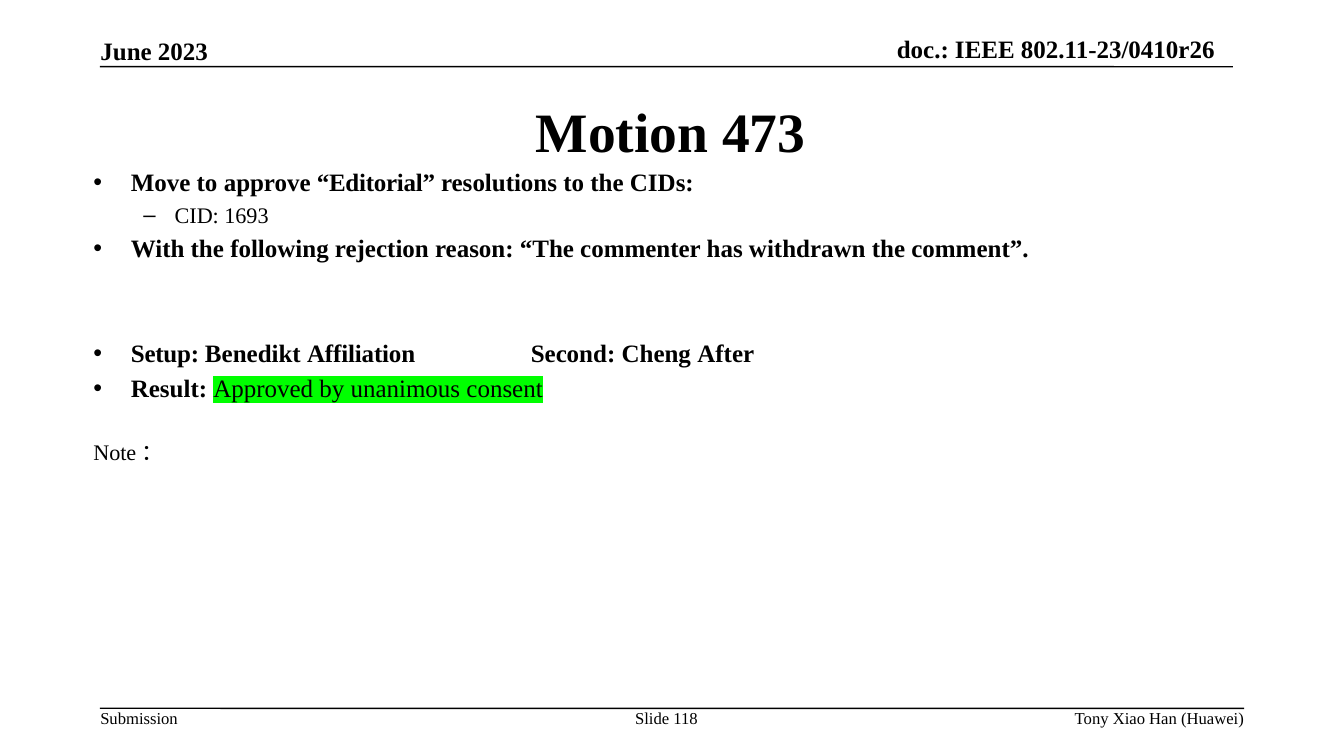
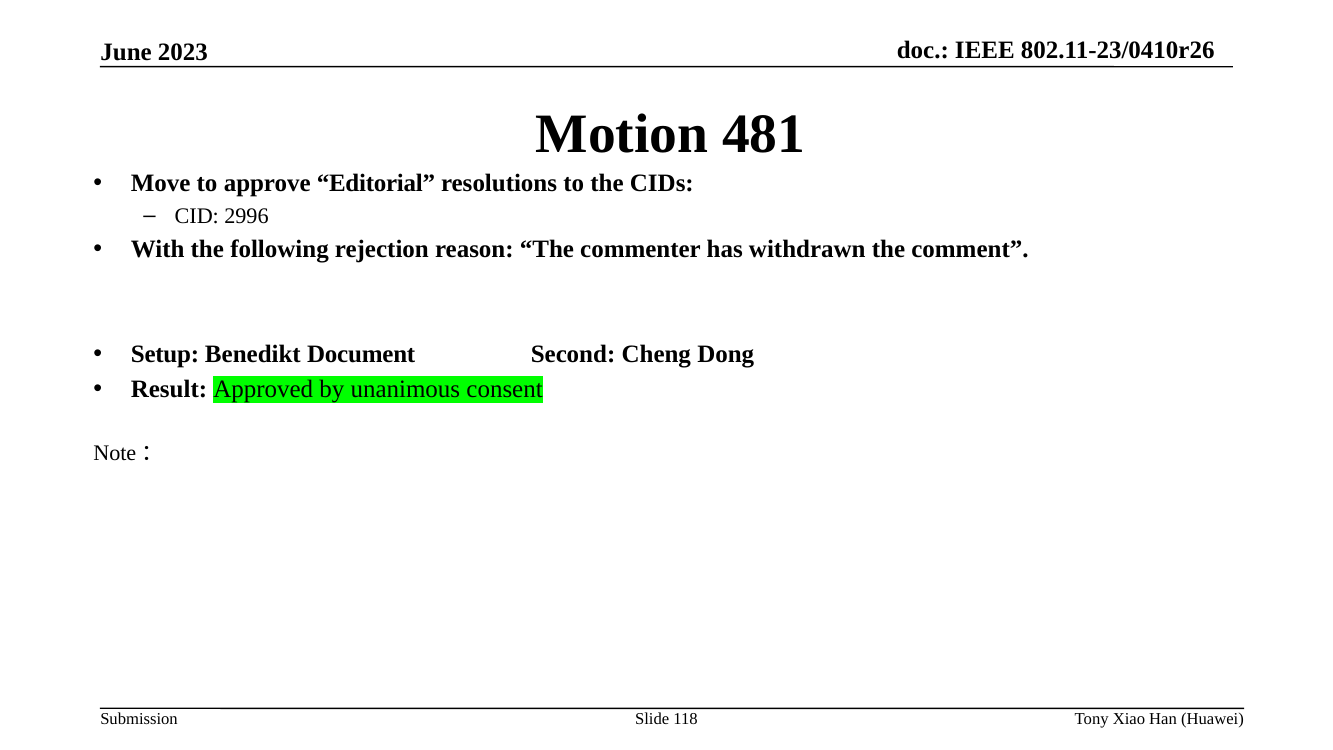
473: 473 -> 481
1693: 1693 -> 2996
Affiliation: Affiliation -> Document
After: After -> Dong
